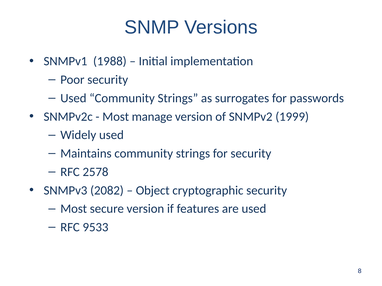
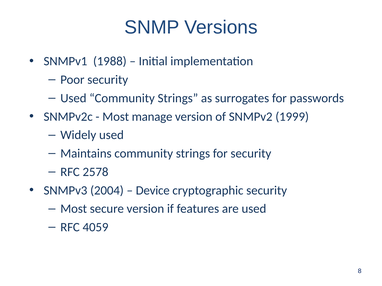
2082: 2082 -> 2004
Object: Object -> Device
9533: 9533 -> 4059
